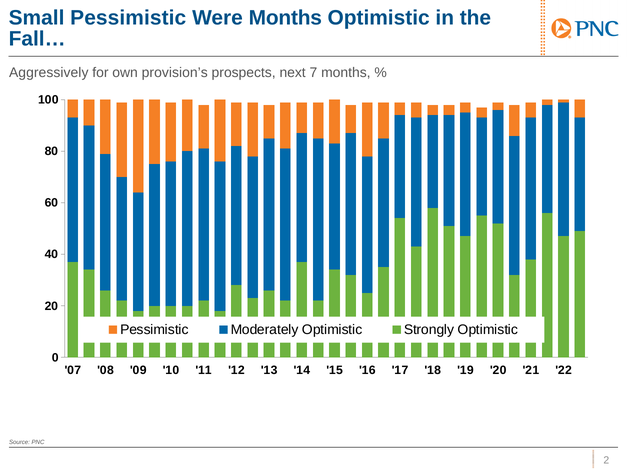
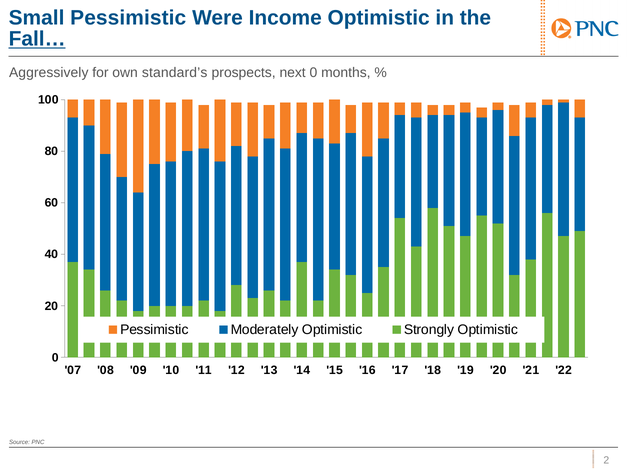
Were Months: Months -> Income
Fall… underline: none -> present
provision’s: provision’s -> standard’s
next 7: 7 -> 0
